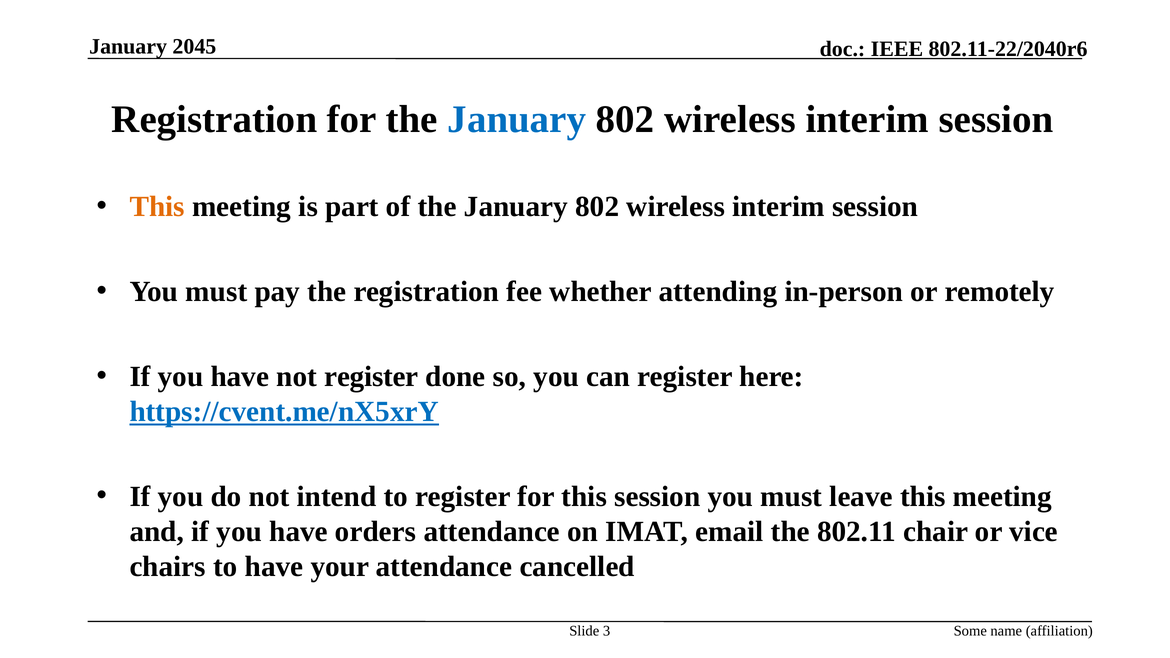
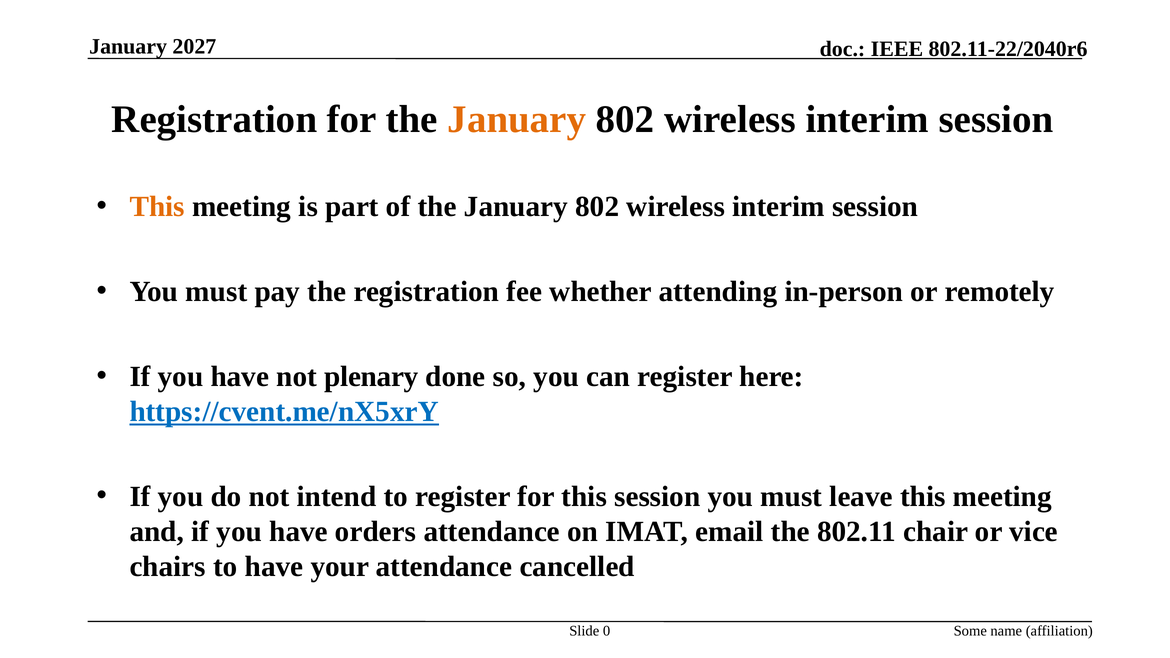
2045: 2045 -> 2027
January at (517, 120) colour: blue -> orange
not register: register -> plenary
3: 3 -> 0
